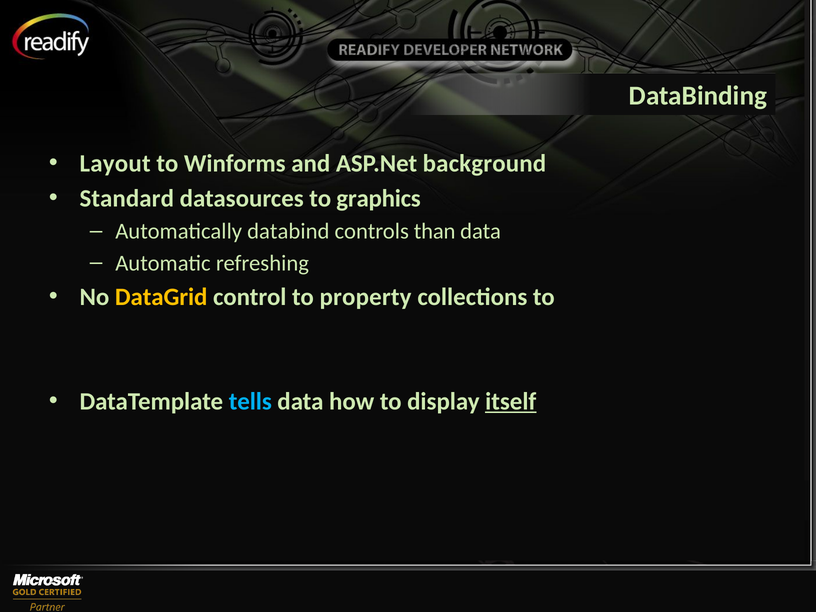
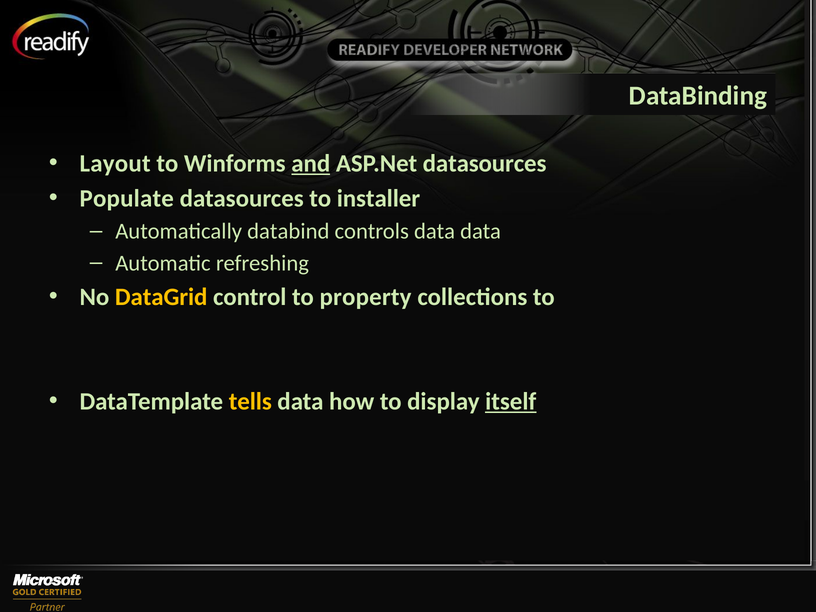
and underline: none -> present
ASP.Net background: background -> datasources
Standard: Standard -> Populate
graphics: graphics -> installer
controls than: than -> data
tells colour: light blue -> yellow
